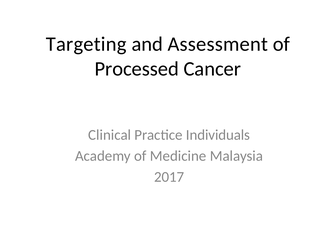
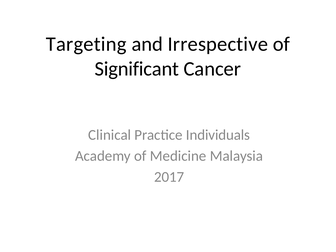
Assessment: Assessment -> Irrespective
Processed: Processed -> Significant
